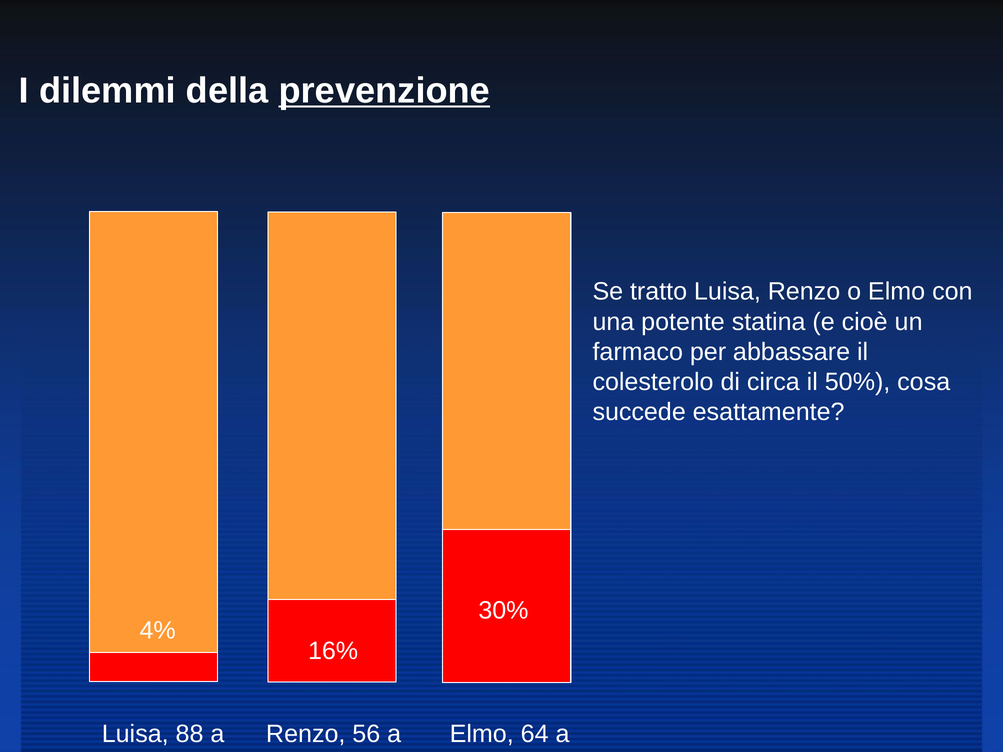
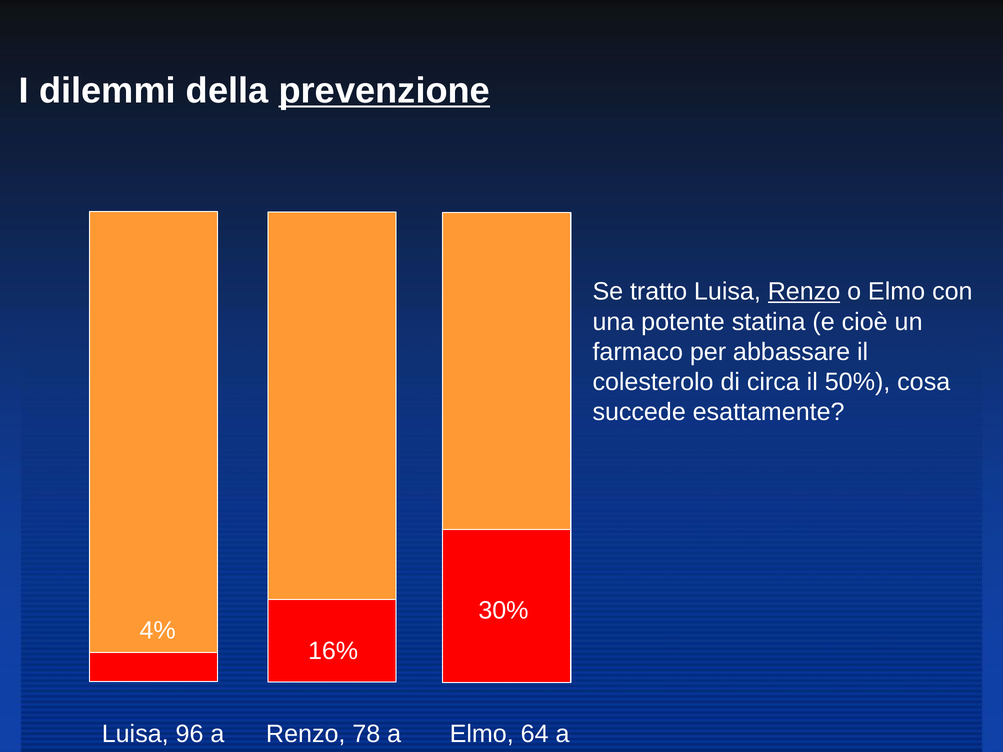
Renzo at (804, 292) underline: none -> present
88: 88 -> 96
56: 56 -> 78
